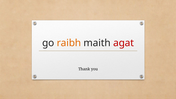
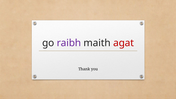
raibh colour: orange -> purple
